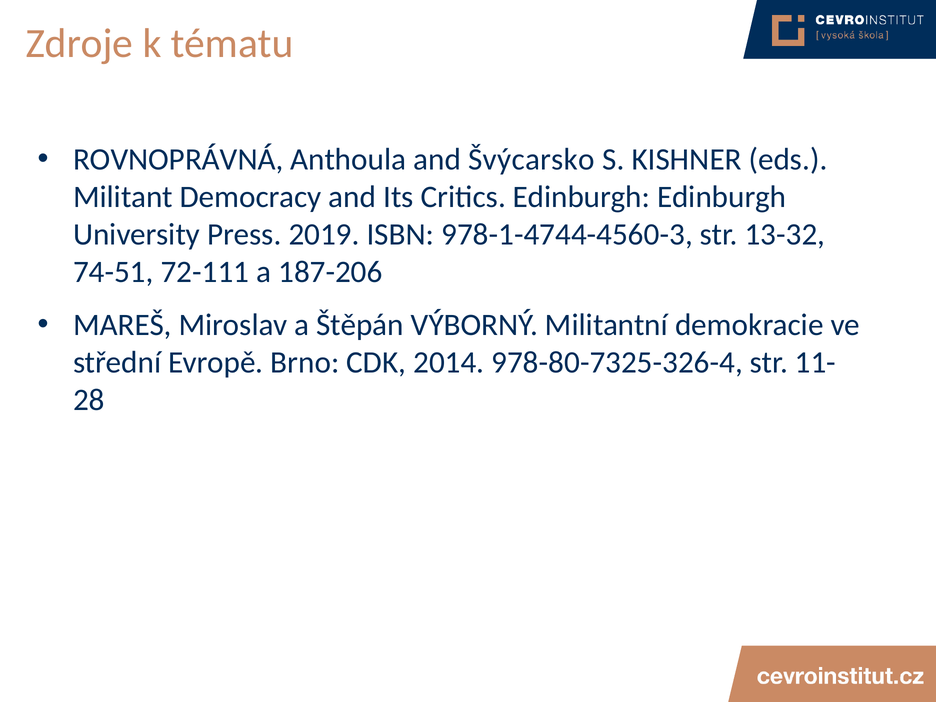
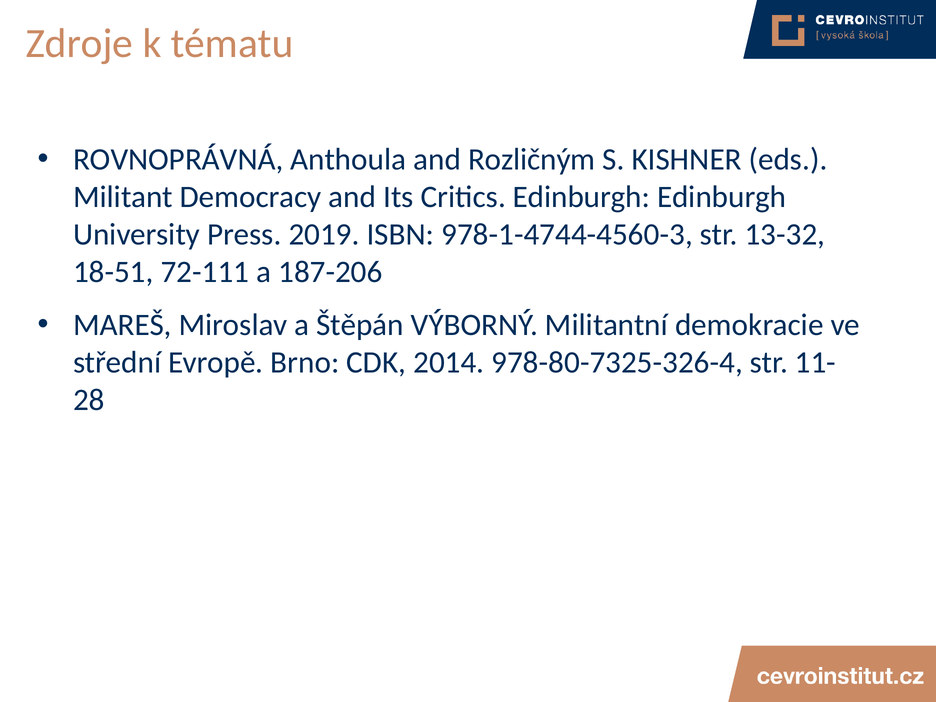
Švýcarsko: Švýcarsko -> Rozličným
74-51: 74-51 -> 18-51
